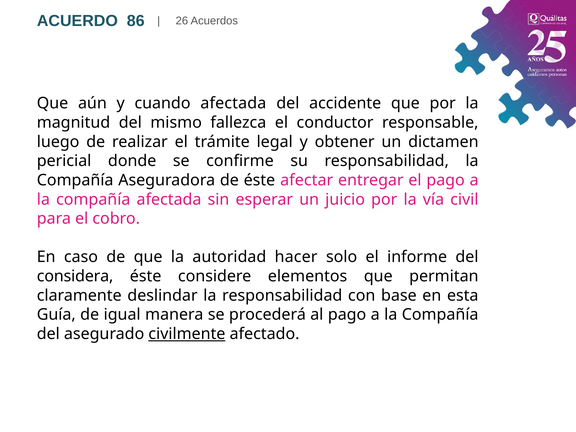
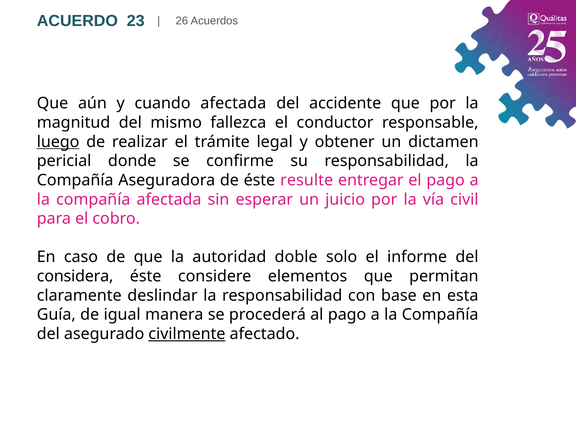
86: 86 -> 23
luego underline: none -> present
afectar: afectar -> resulte
hacer: hacer -> doble
